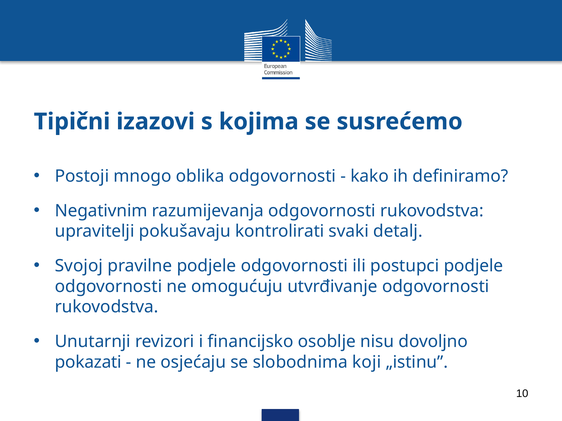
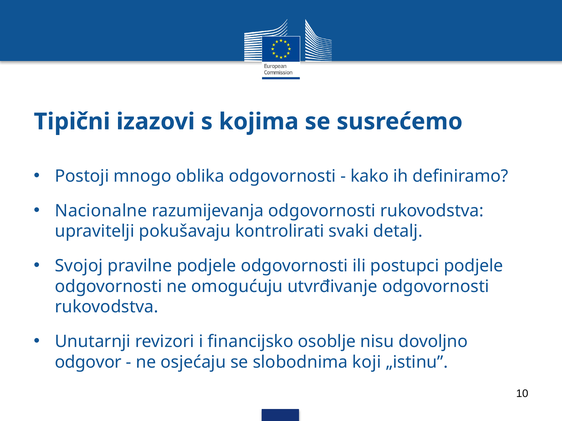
Negativnim: Negativnim -> Nacionalne
pokazati: pokazati -> odgovor
